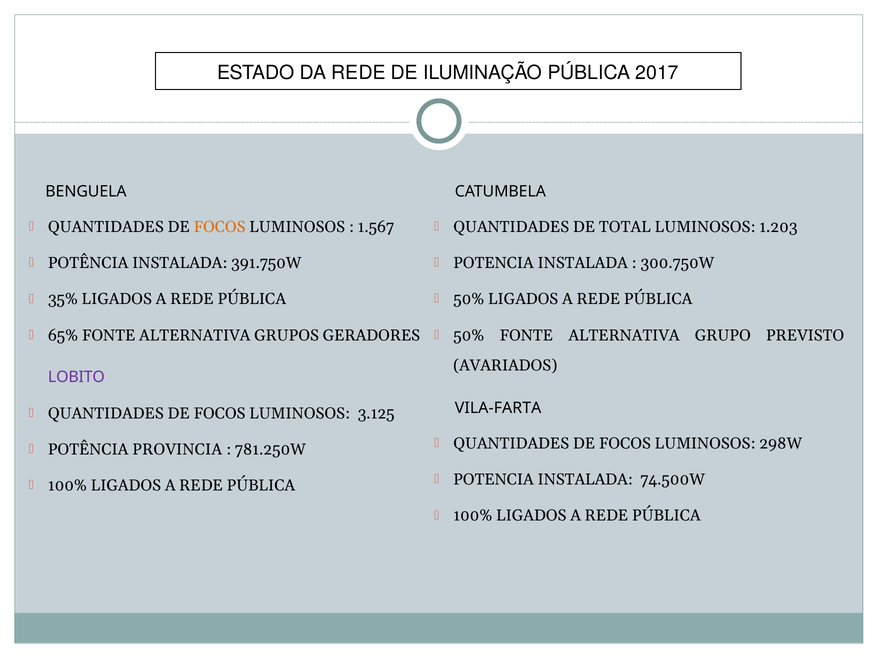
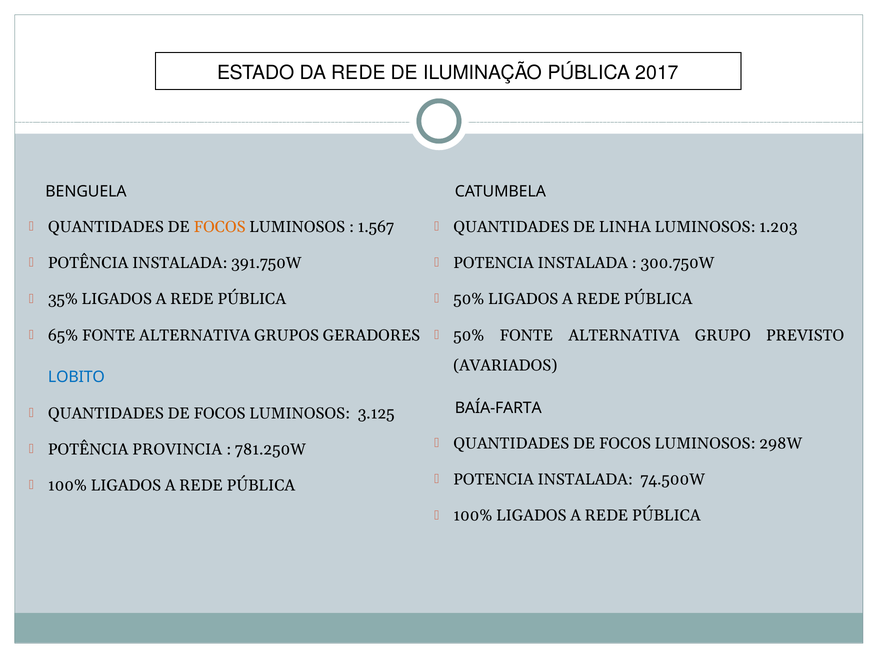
TOTAL: TOTAL -> LINHA
LOBITO colour: purple -> blue
VILA-FARTA: VILA-FARTA -> BAÍA-FARTA
